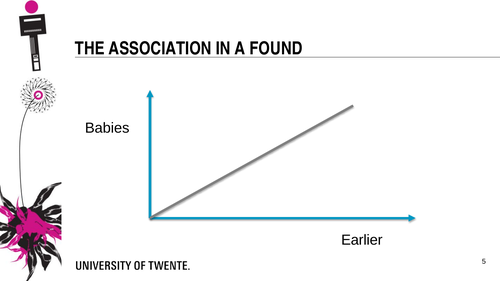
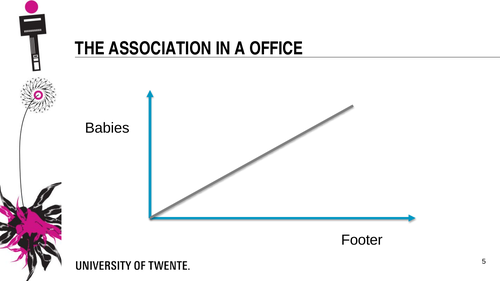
FOUND: FOUND -> OFFICE
Earlier: Earlier -> Footer
